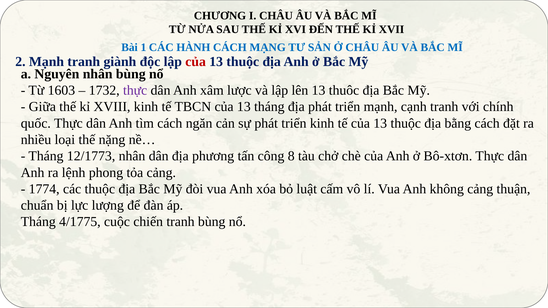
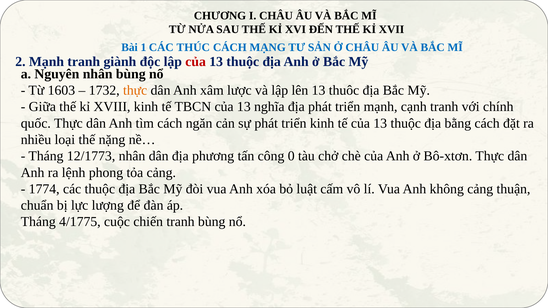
HÀNH: HÀNH -> THÚC
thực at (135, 90) colour: purple -> orange
13 tháng: tháng -> nghĩa
8: 8 -> 0
